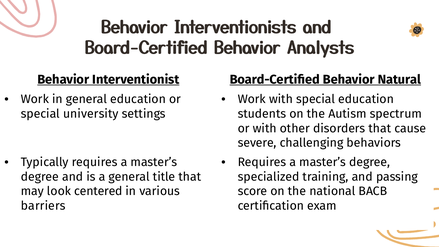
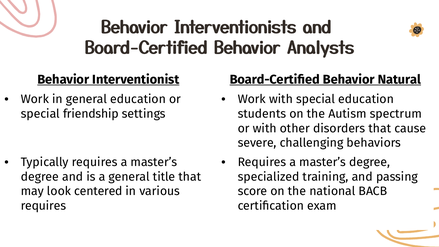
university: university -> friendship
barriers at (43, 206): barriers -> requires
